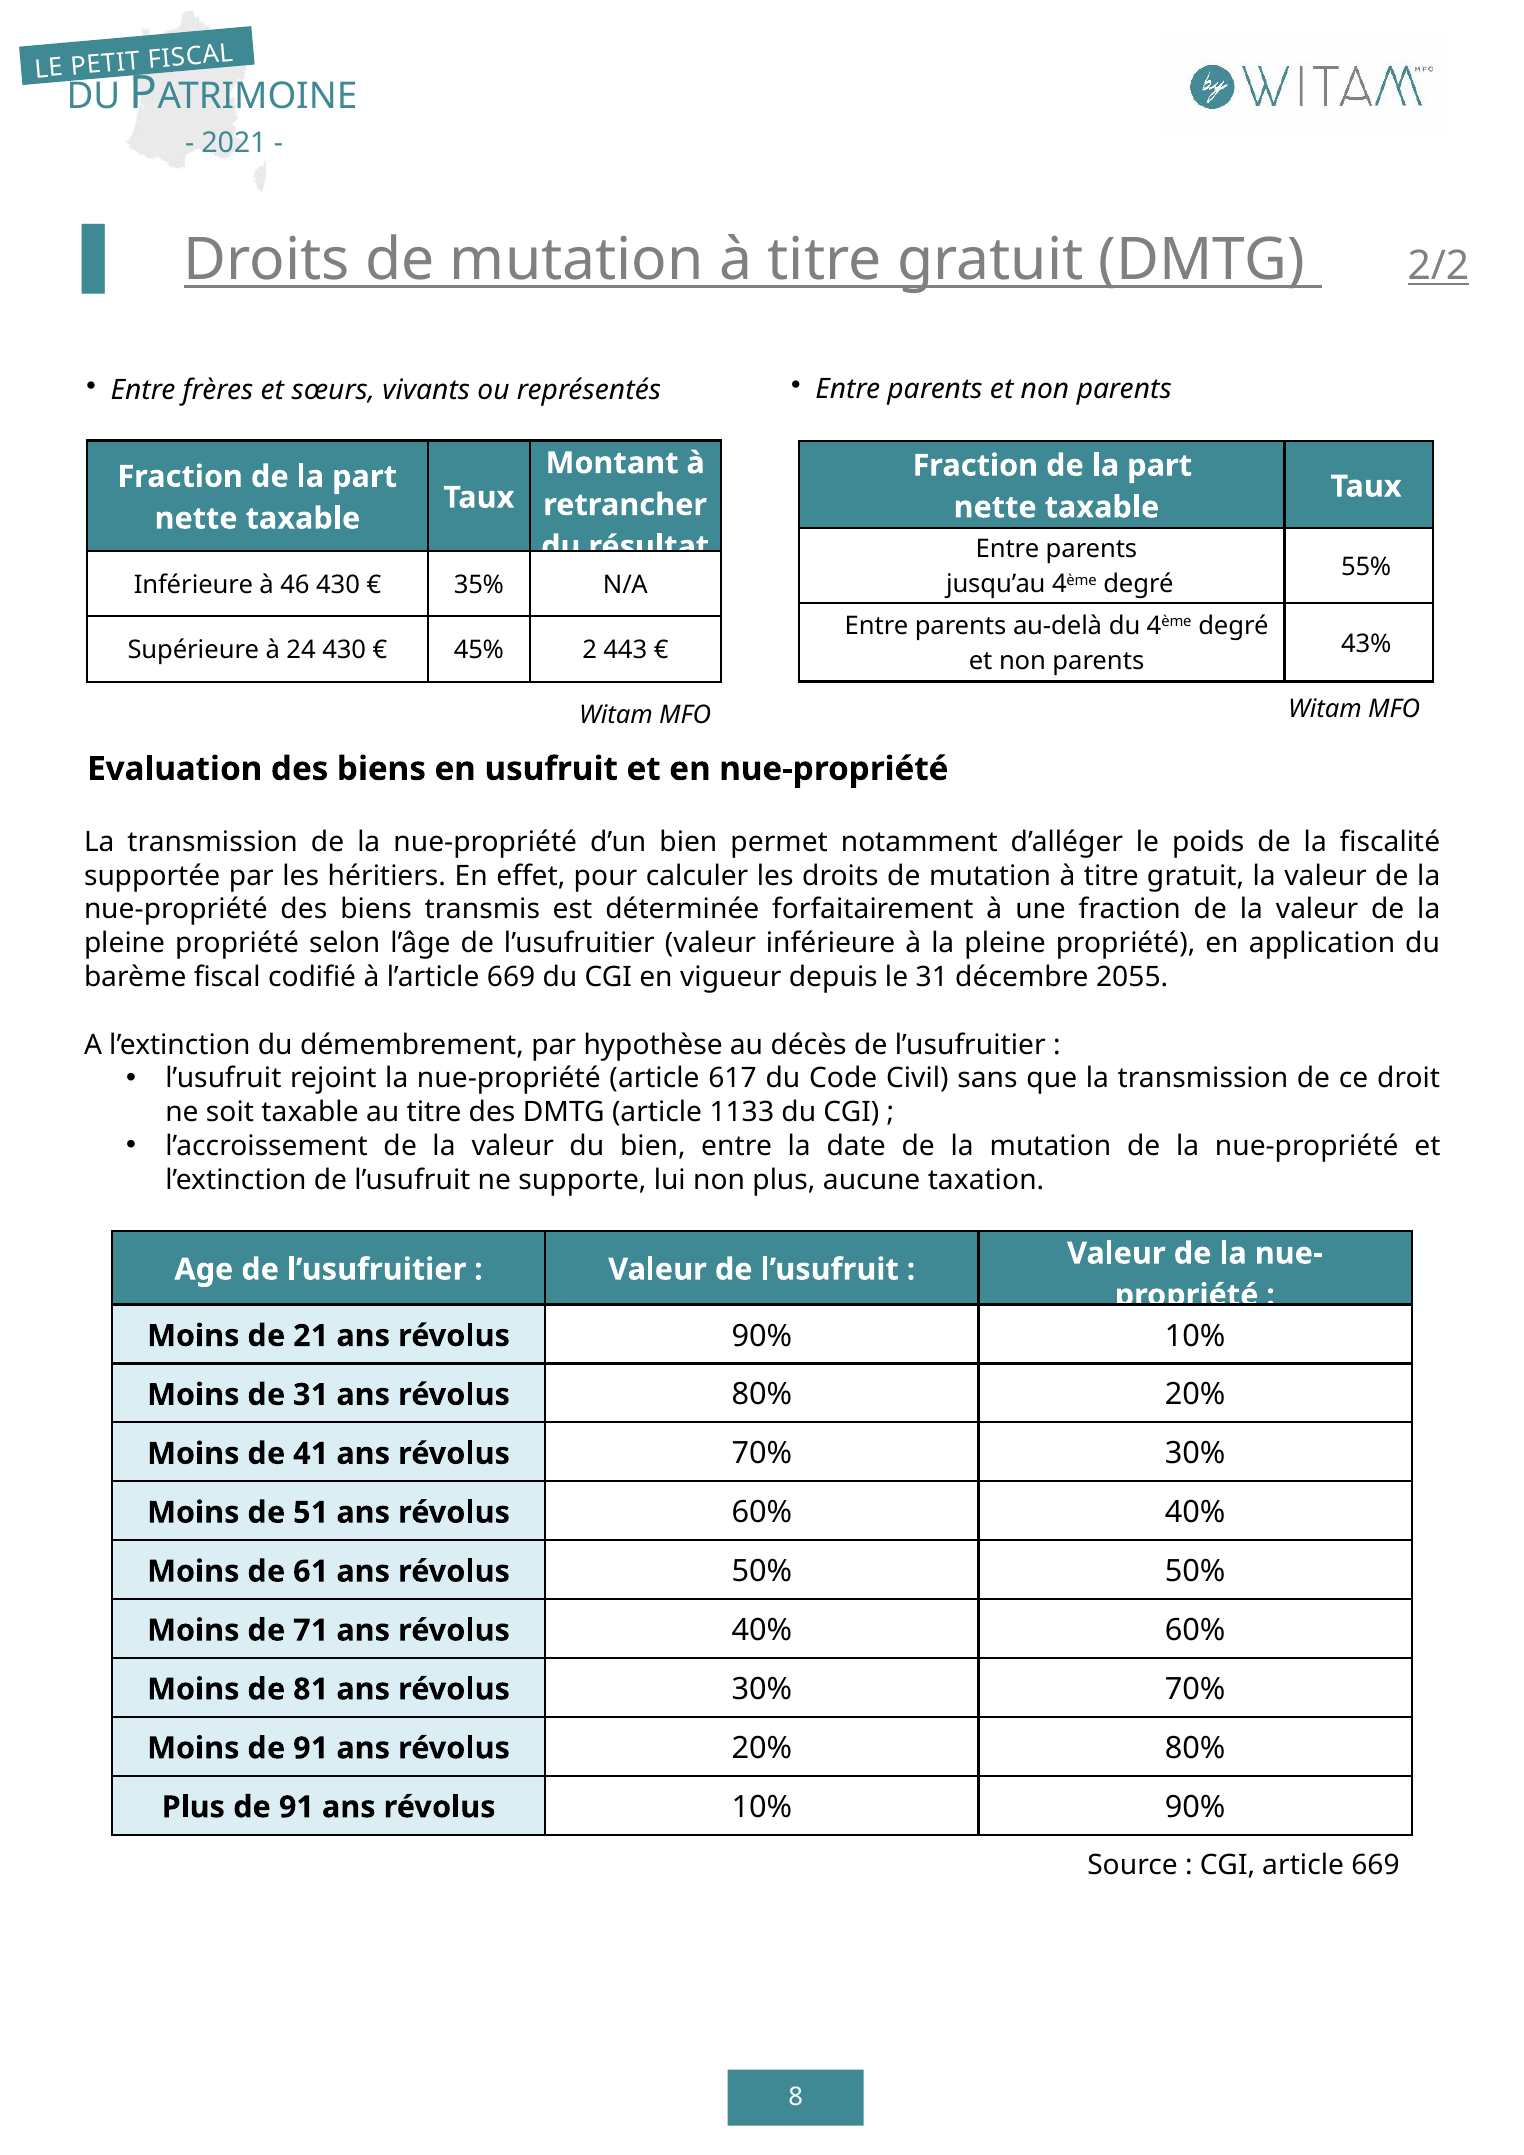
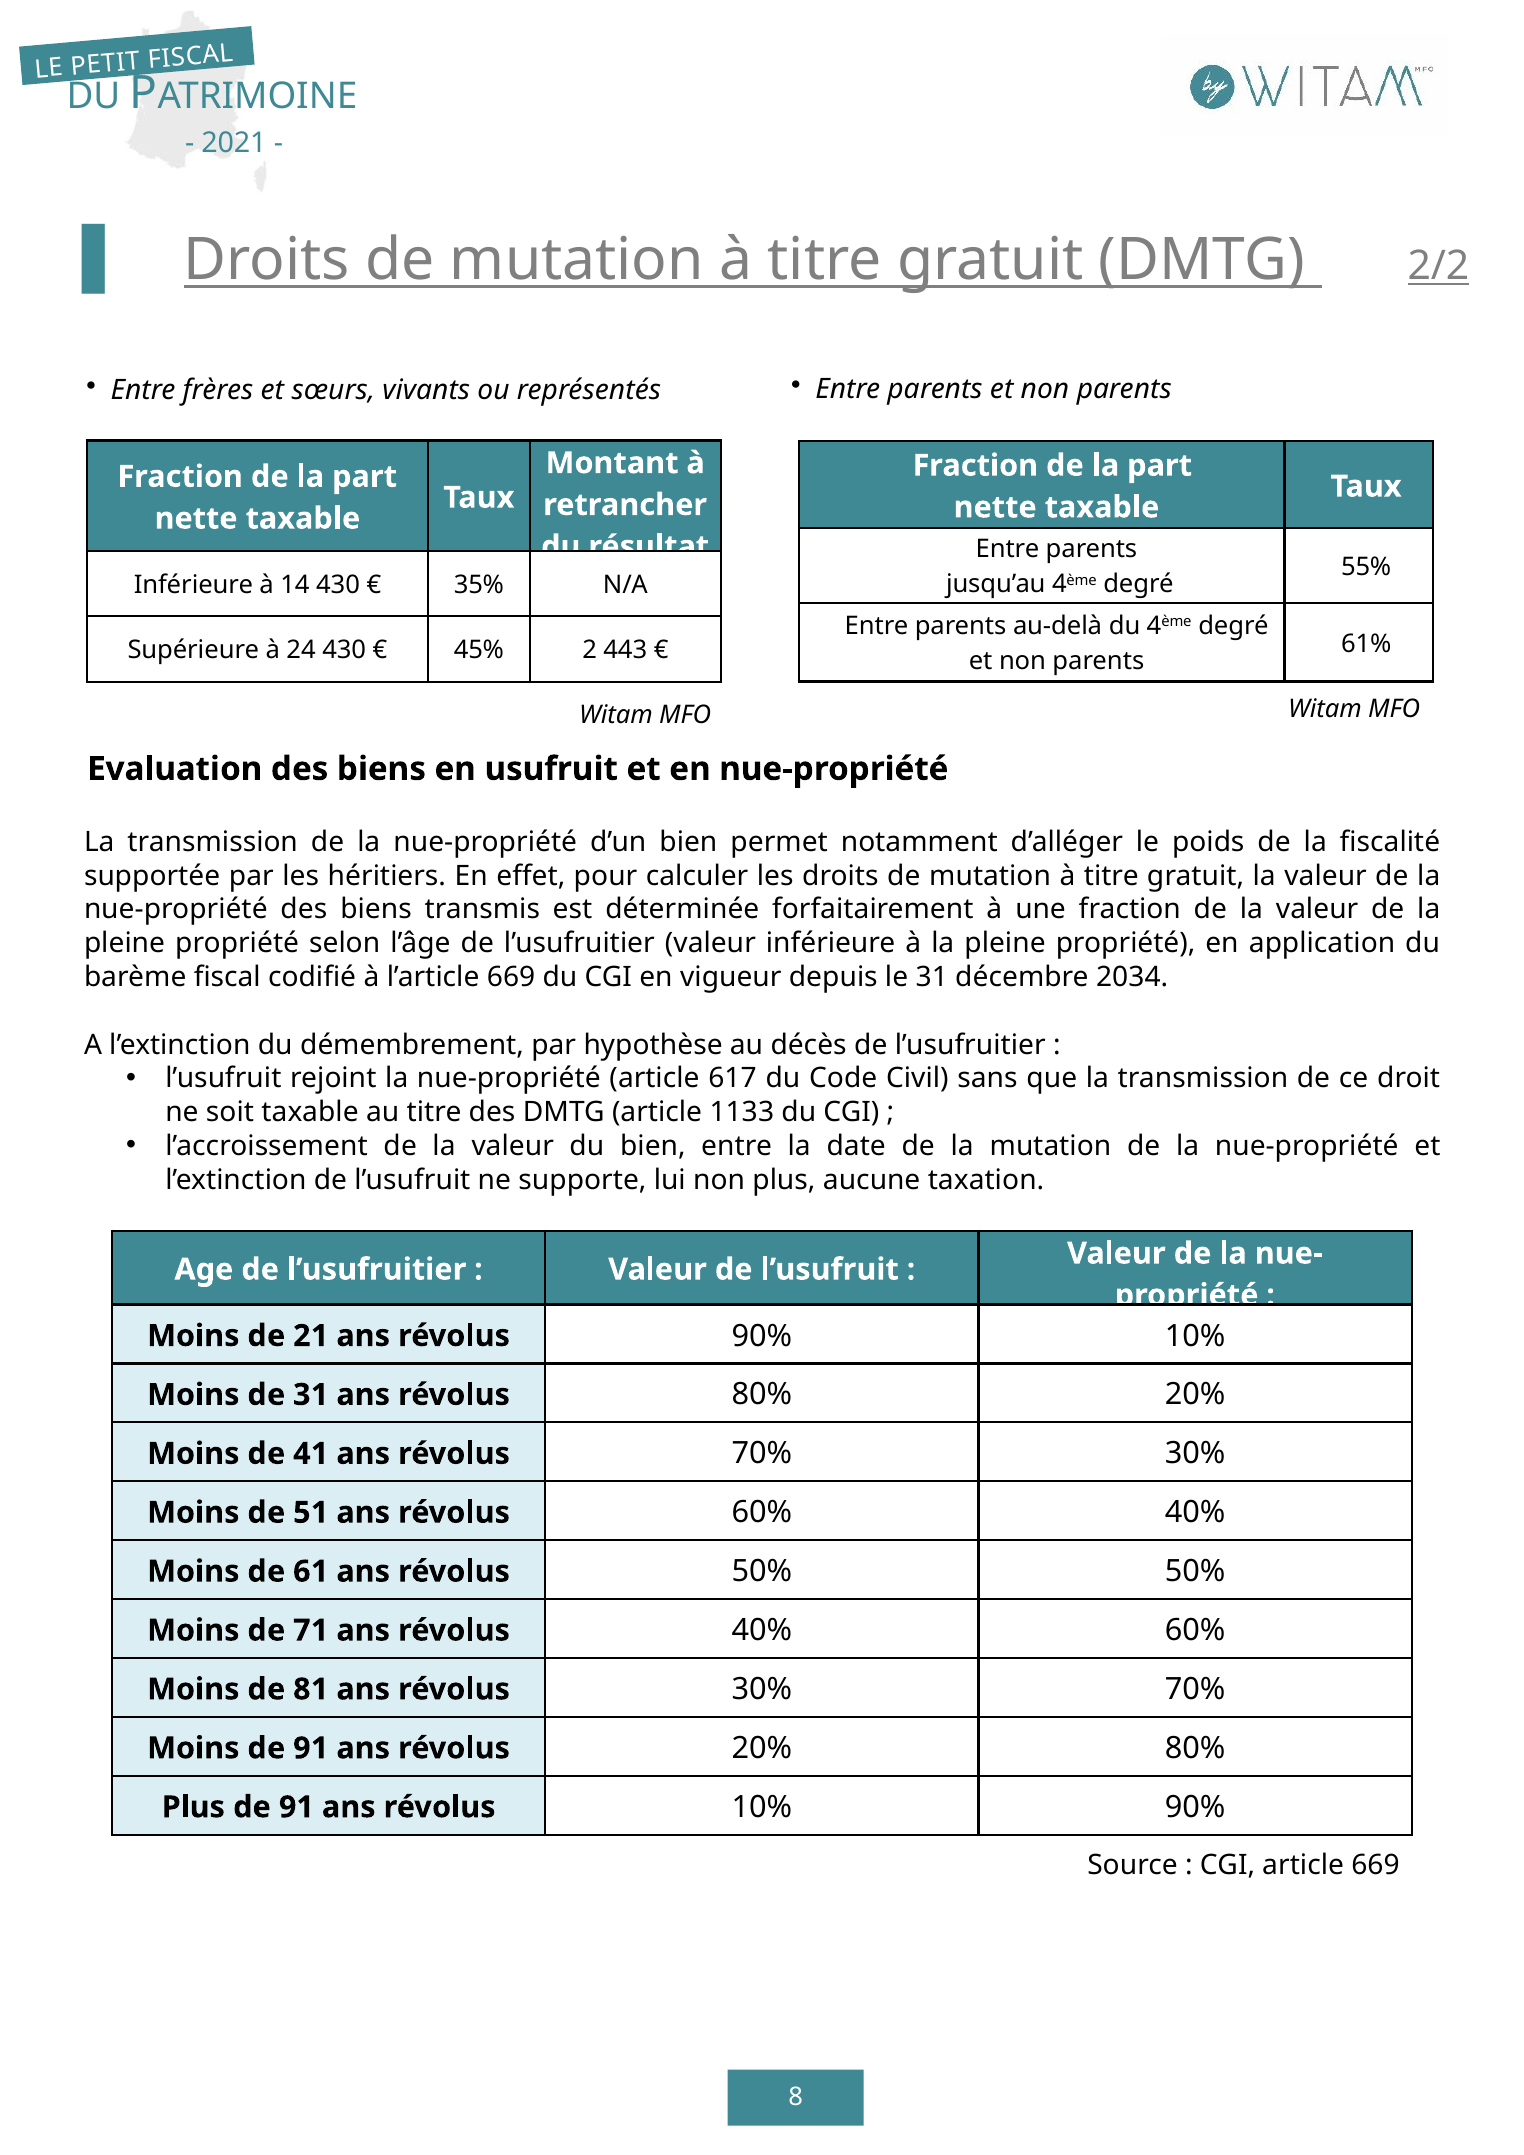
46: 46 -> 14
43%: 43% -> 61%
2055: 2055 -> 2034
